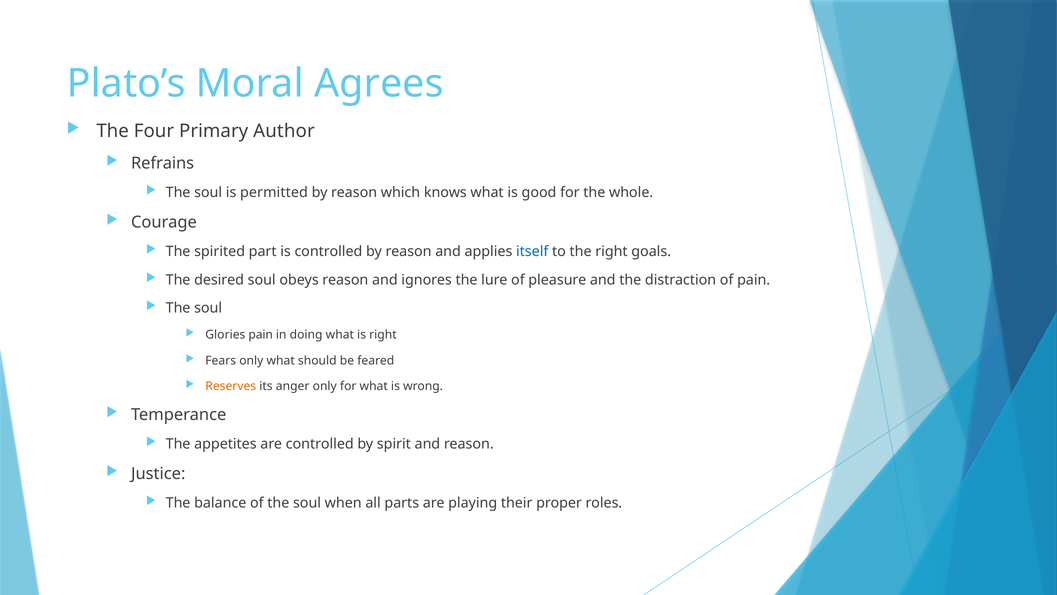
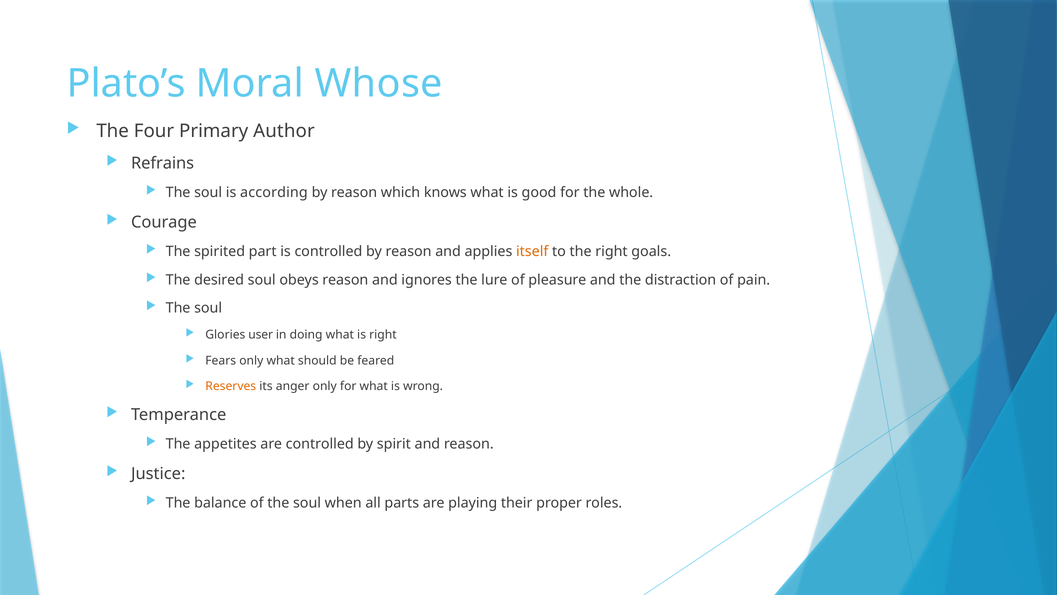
Agrees: Agrees -> Whose
permitted: permitted -> according
itself colour: blue -> orange
Glories pain: pain -> user
